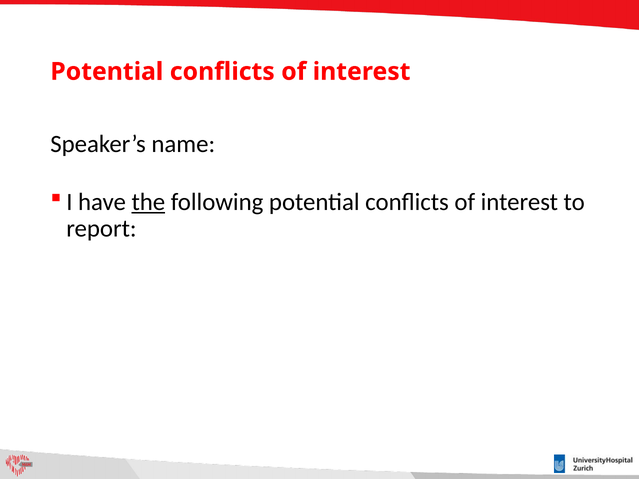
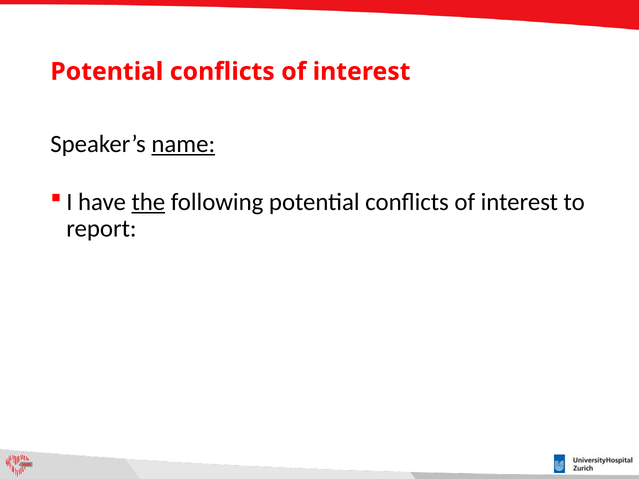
name underline: none -> present
